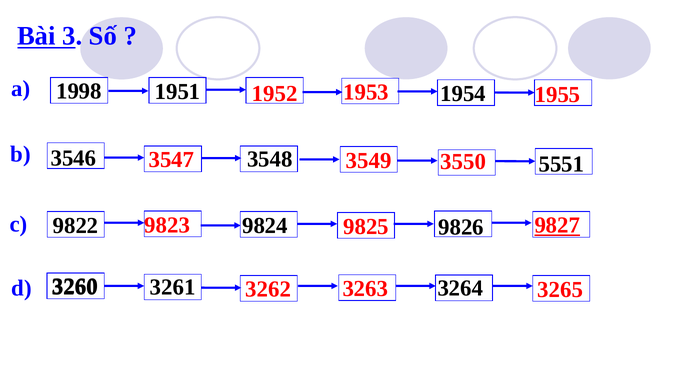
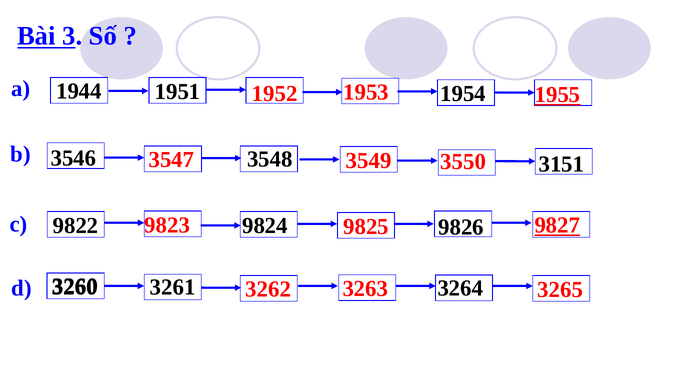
1998: 1998 -> 1944
1955 underline: none -> present
5551: 5551 -> 3151
